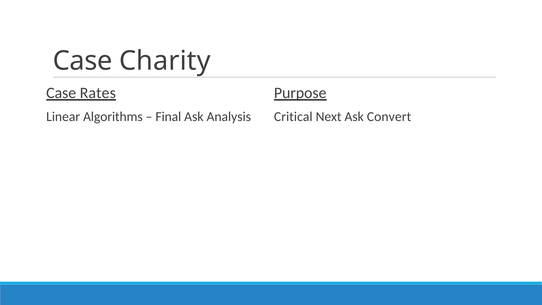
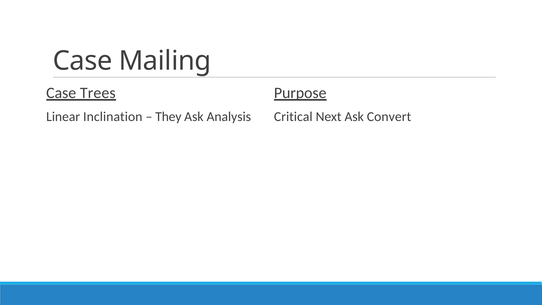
Charity: Charity -> Mailing
Rates: Rates -> Trees
Algorithms: Algorithms -> Inclination
Final: Final -> They
